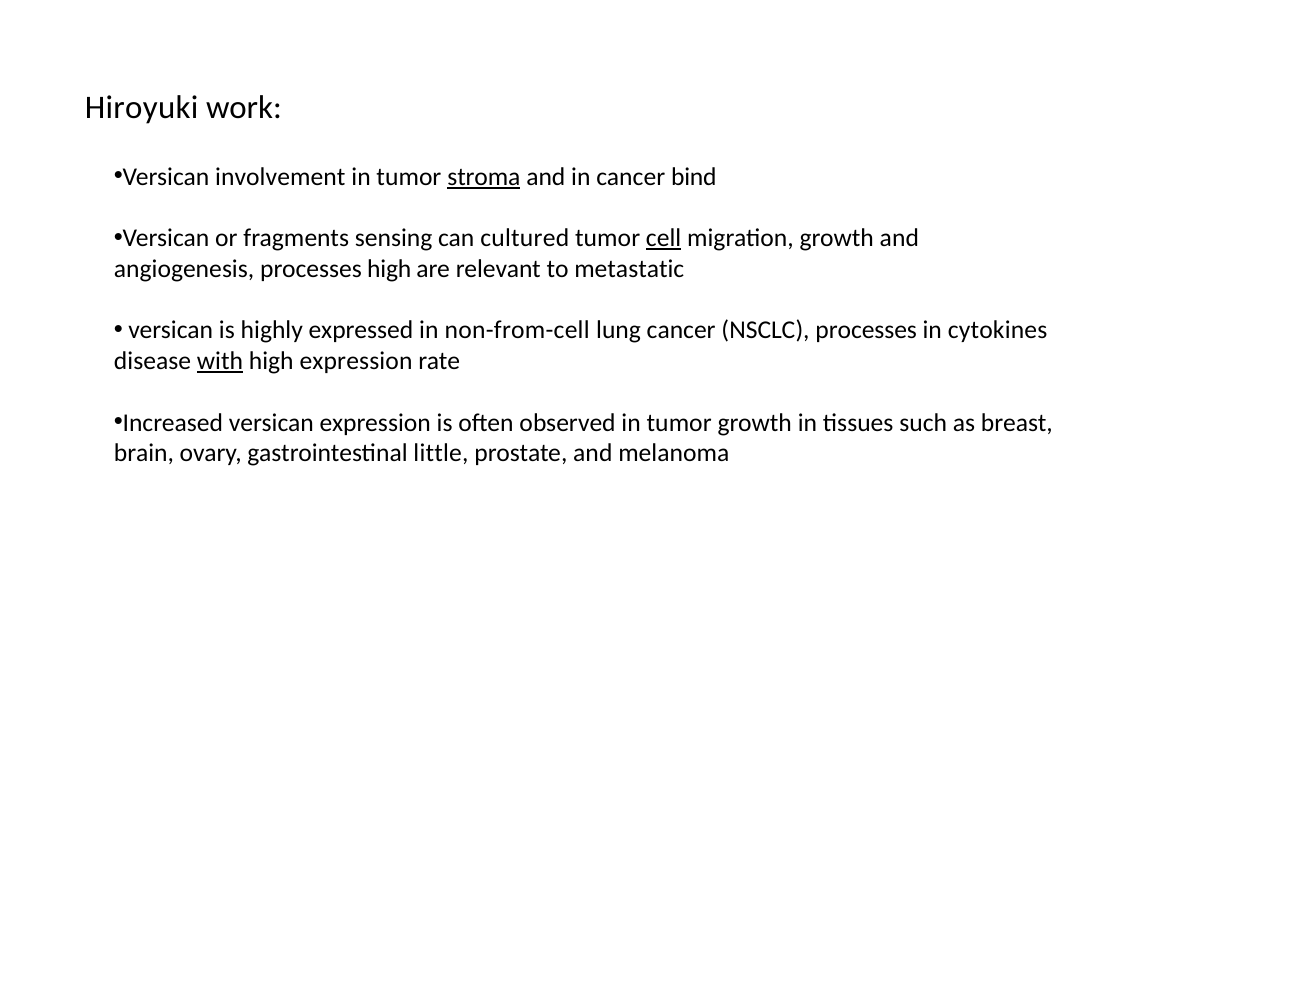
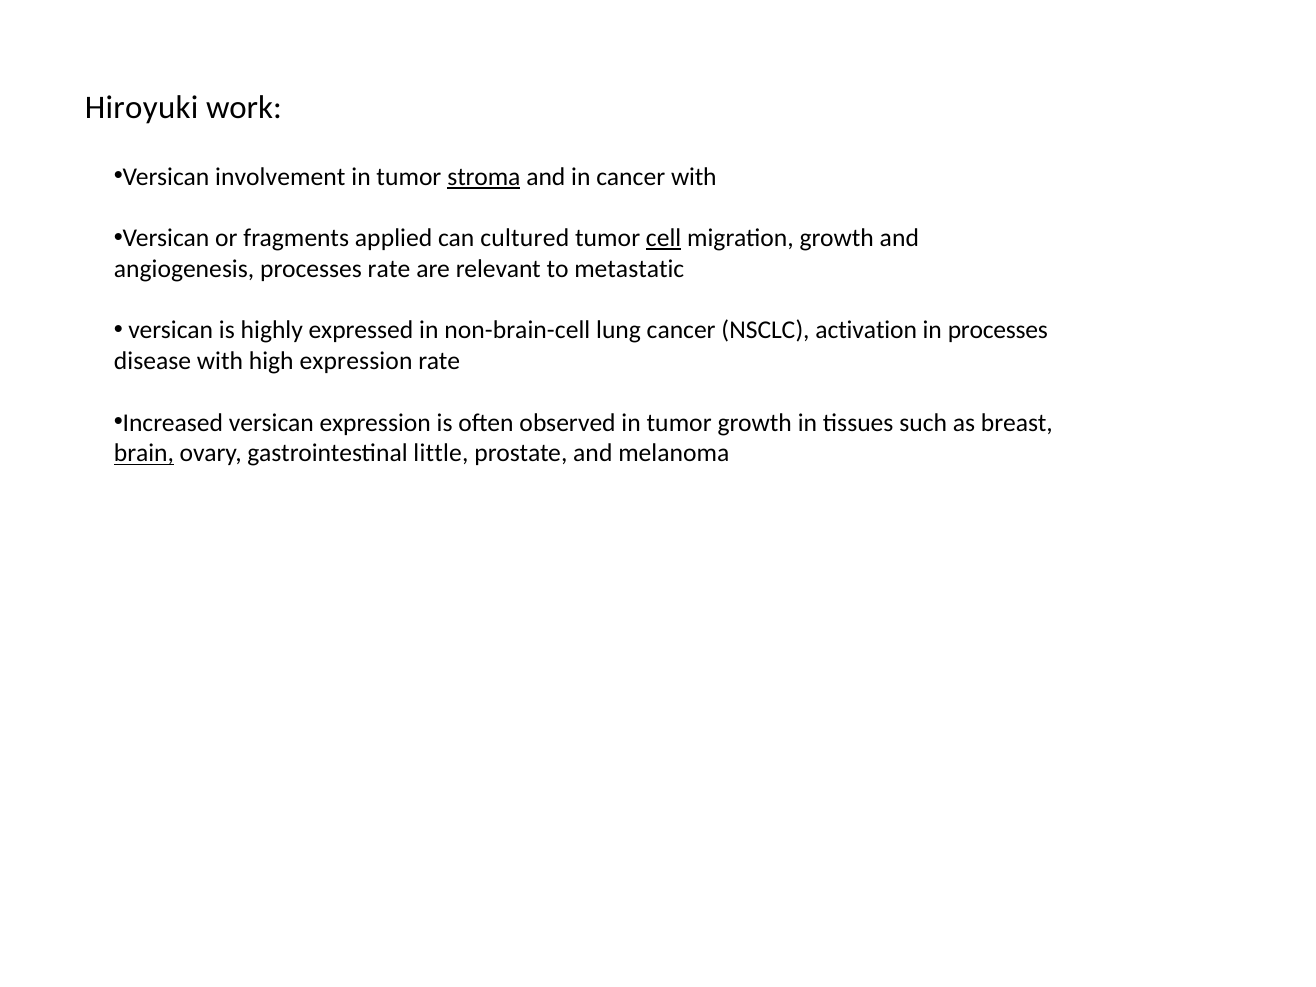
cancer bind: bind -> with
sensing: sensing -> applied
processes high: high -> rate
non-from-cell: non-from-cell -> non-brain-cell
NSCLC processes: processes -> activation
in cytokines: cytokines -> processes
with at (220, 361) underline: present -> none
brain underline: none -> present
